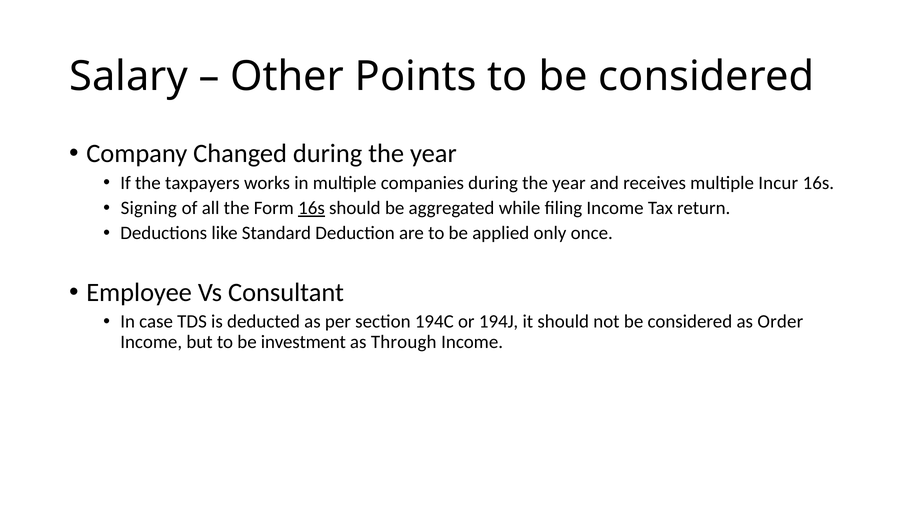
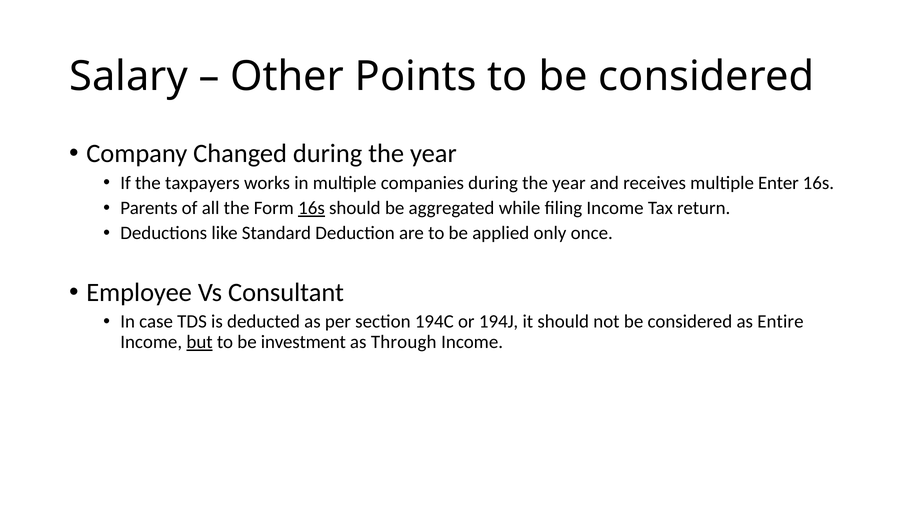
Incur: Incur -> Enter
Signing: Signing -> Parents
Order: Order -> Entire
but underline: none -> present
